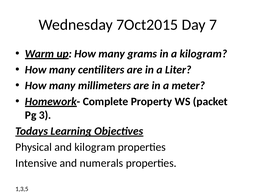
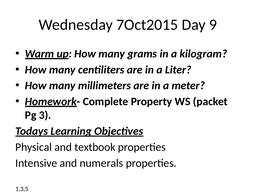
7: 7 -> 9
and kilogram: kilogram -> textbook
